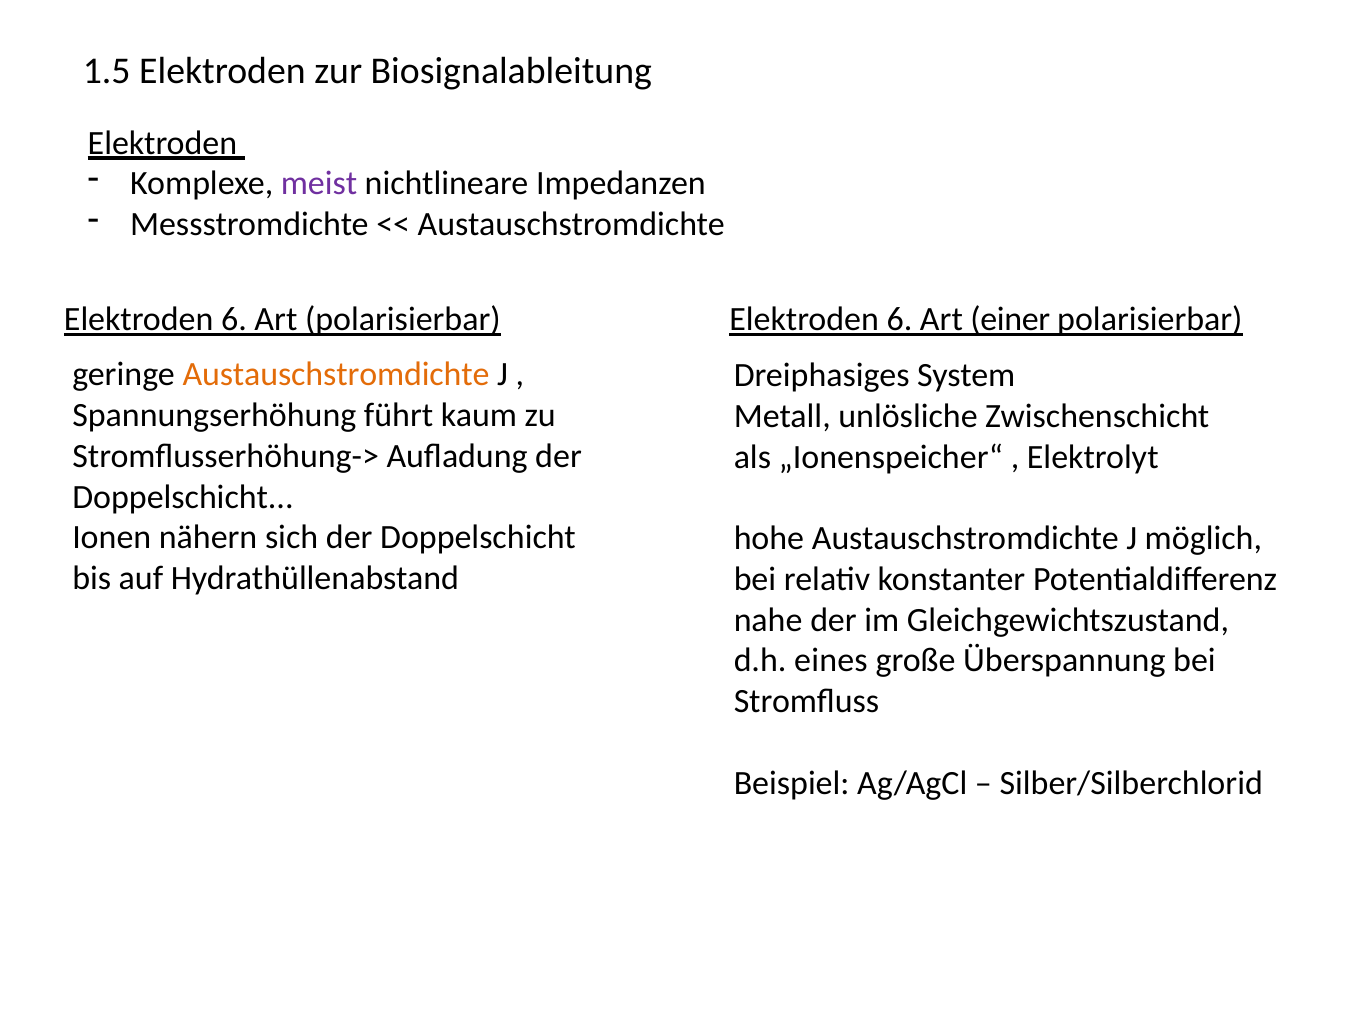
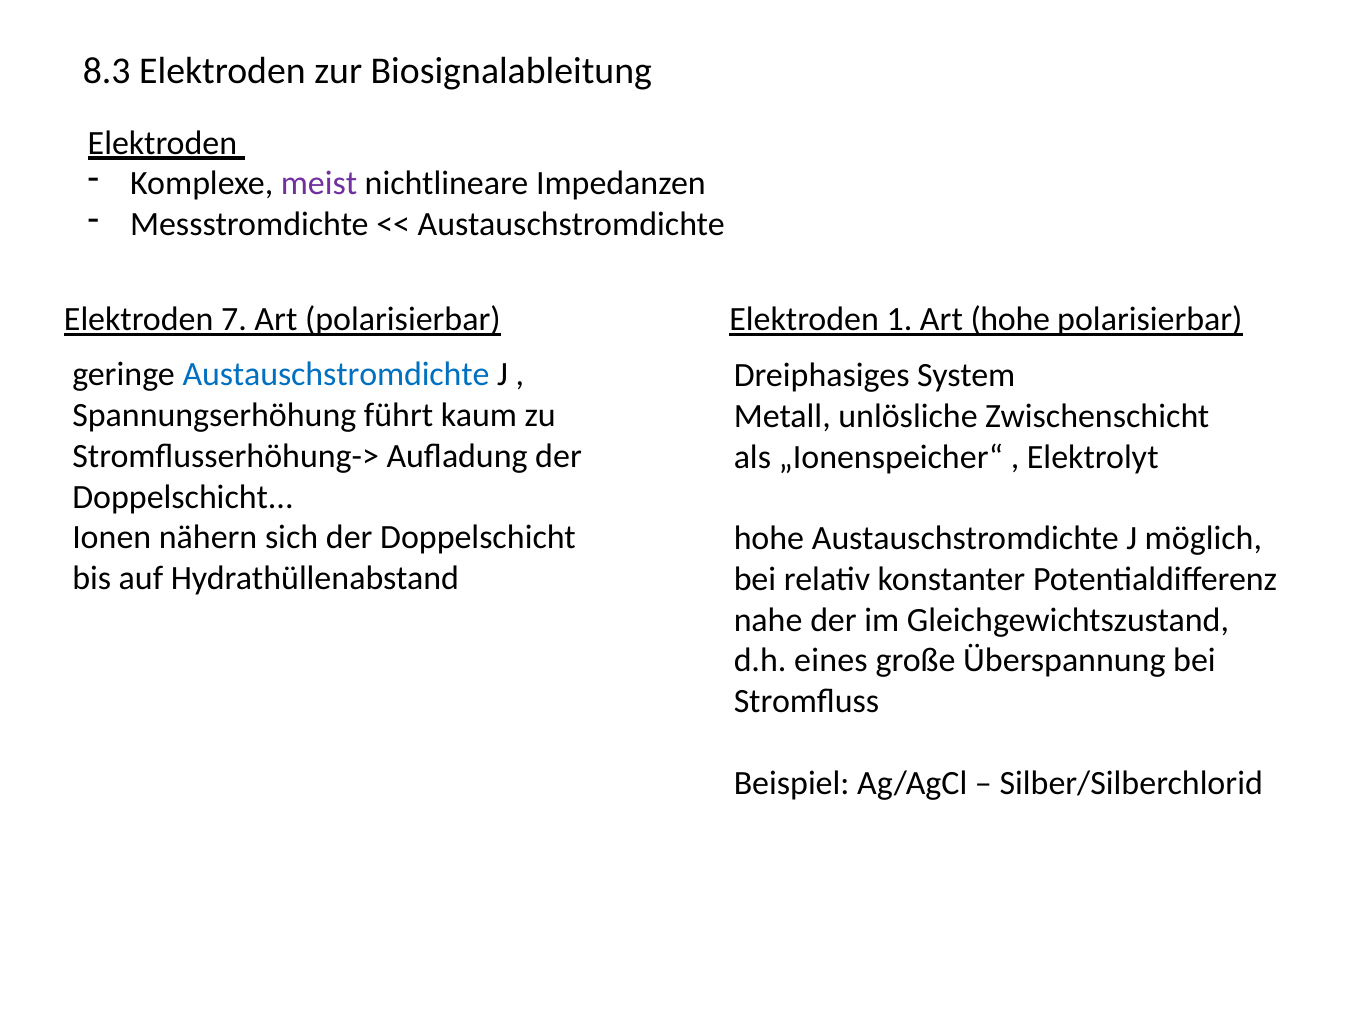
1.5: 1.5 -> 8.3
6 at (234, 320): 6 -> 7
polarisierbar Elektroden 6: 6 -> 1
Art einer: einer -> hohe
Austauschstromdichte at (336, 375) colour: orange -> blue
